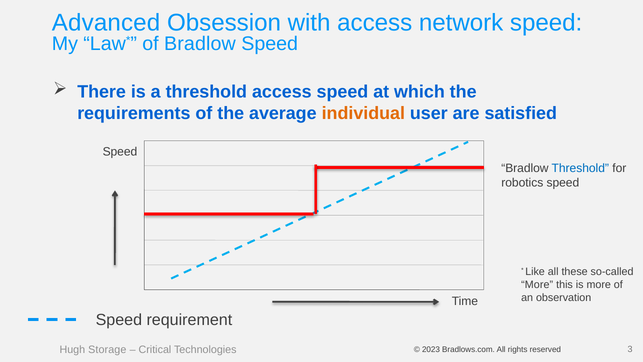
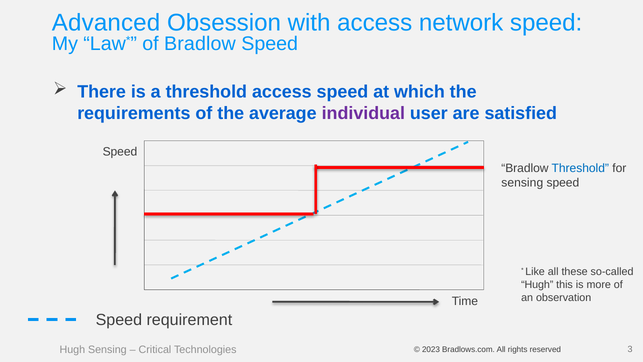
individual colour: orange -> purple
robotics at (522, 182): robotics -> sensing
More at (537, 284): More -> Hugh
Hugh Storage: Storage -> Sensing
